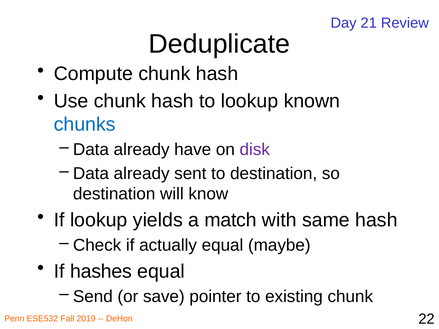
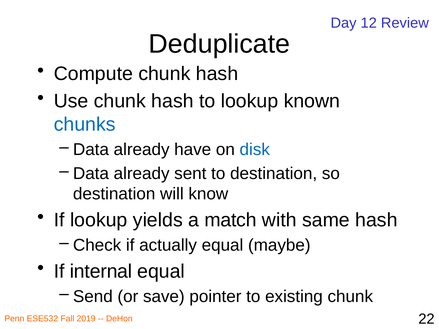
21: 21 -> 12
disk colour: purple -> blue
hashes: hashes -> internal
